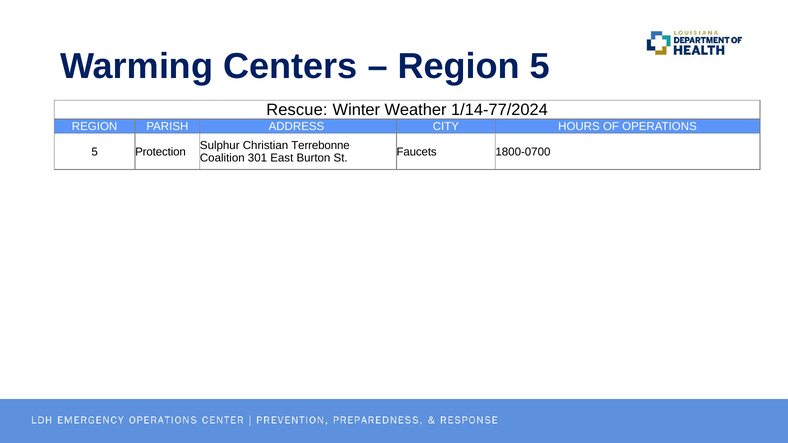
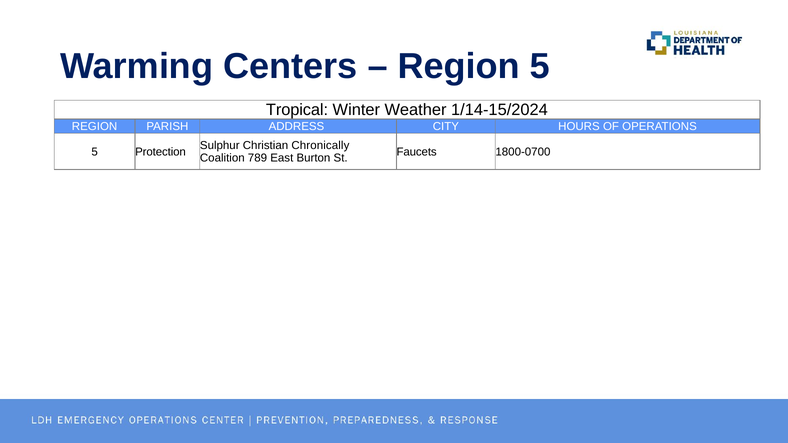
Rescue: Rescue -> Tropical
1/14-77/2024: 1/14-77/2024 -> 1/14-15/2024
Terrebonne: Terrebonne -> Chronically
301: 301 -> 789
